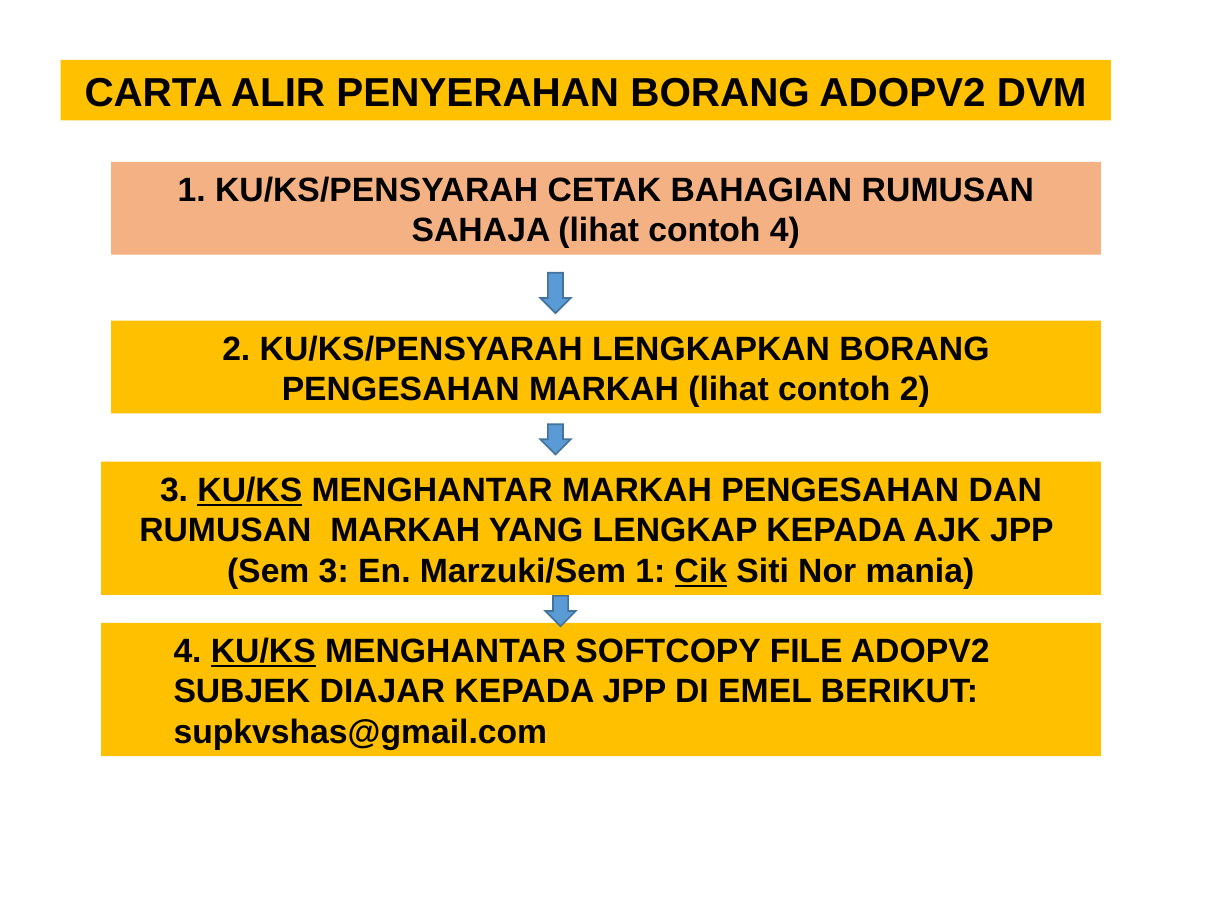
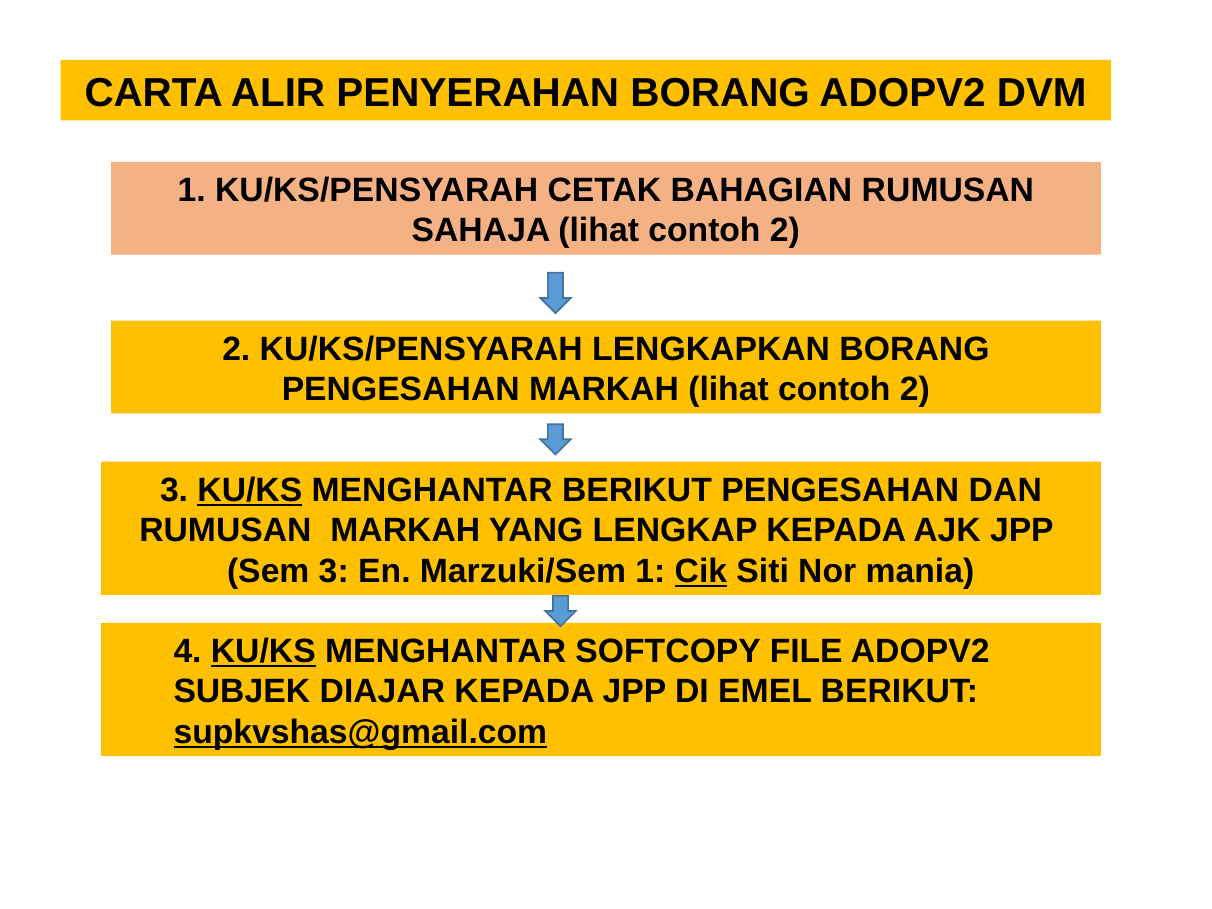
SAHAJA lihat contoh 4: 4 -> 2
MENGHANTAR MARKAH: MARKAH -> BERIKUT
supkvshas@gmail.com underline: none -> present
